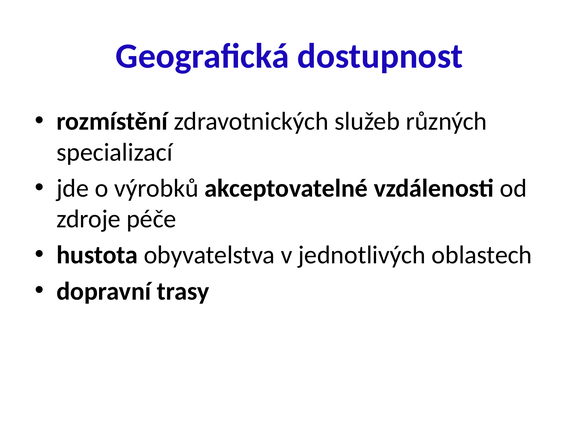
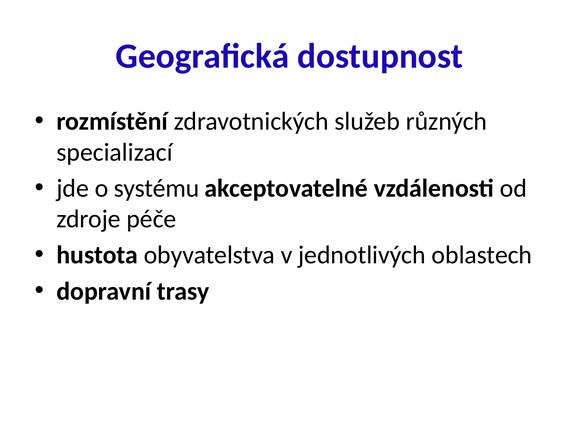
výrobků: výrobků -> systému
